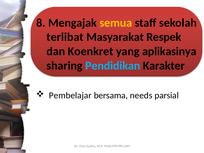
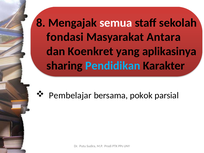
semua colour: yellow -> white
terlibat: terlibat -> fondasi
Respek: Respek -> Antara
needs: needs -> pokok
